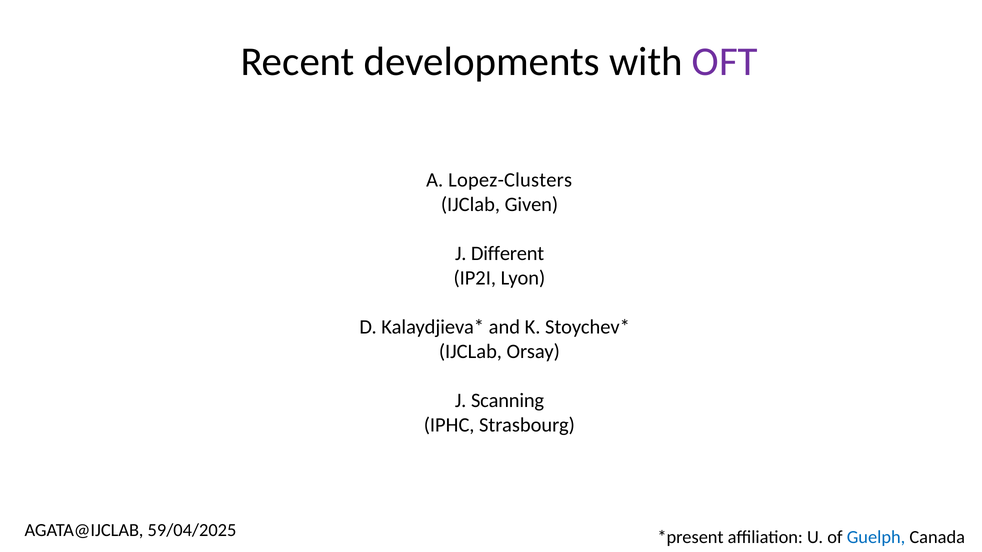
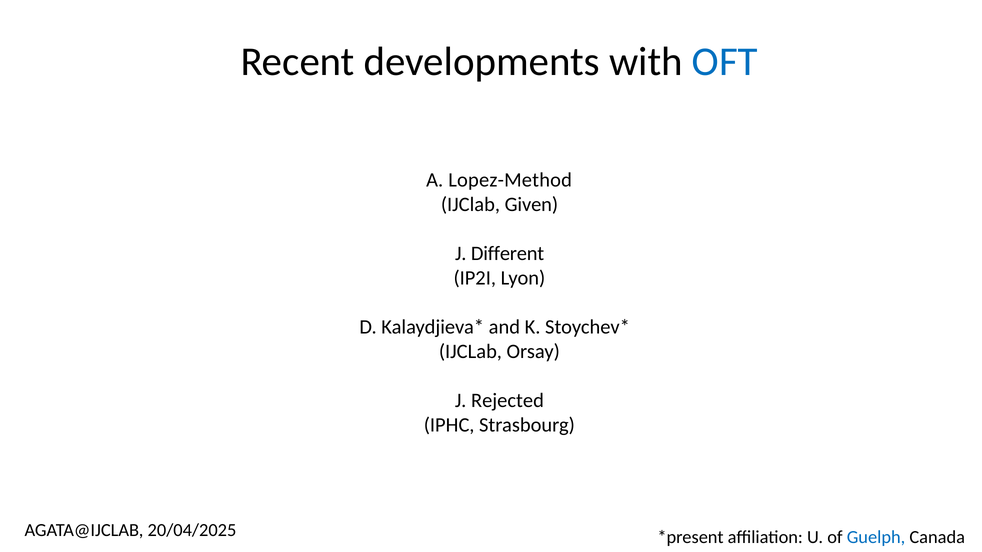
OFT colour: purple -> blue
Lopez-Clusters: Lopez-Clusters -> Lopez-Method
Scanning: Scanning -> Rejected
59/04/2025: 59/04/2025 -> 20/04/2025
